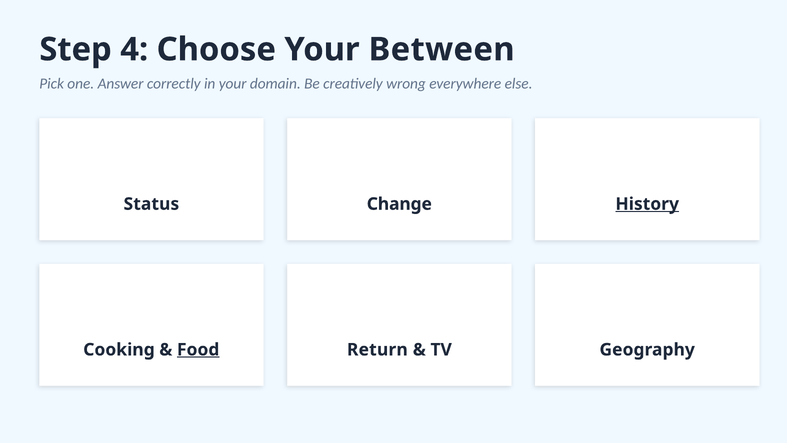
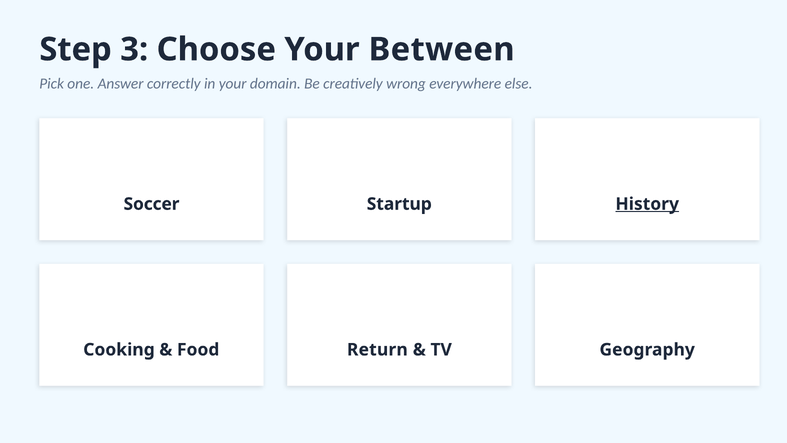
4: 4 -> 3
Status: Status -> Soccer
Change: Change -> Startup
Food underline: present -> none
